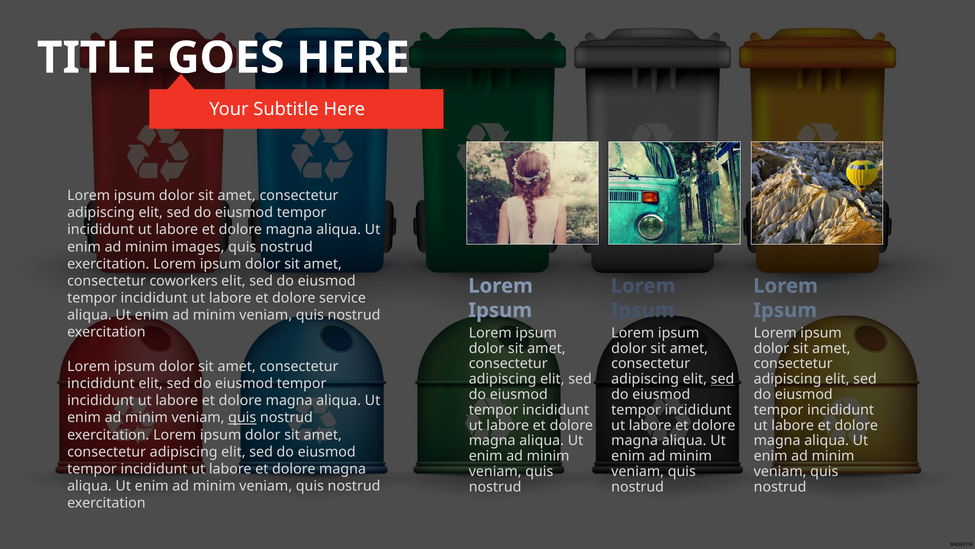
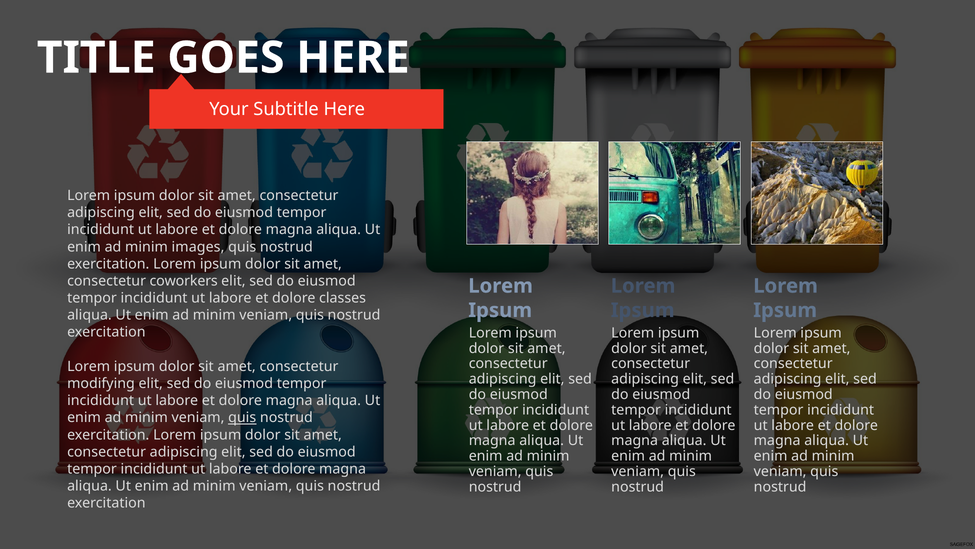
service: service -> classes
sed at (723, 379) underline: present -> none
incididunt at (101, 383): incididunt -> modifying
